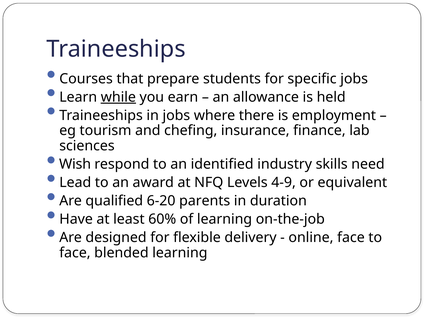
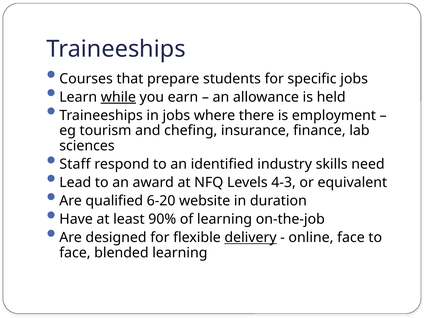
Wish: Wish -> Staff
4-9: 4-9 -> 4-3
parents: parents -> website
60%: 60% -> 90%
delivery underline: none -> present
